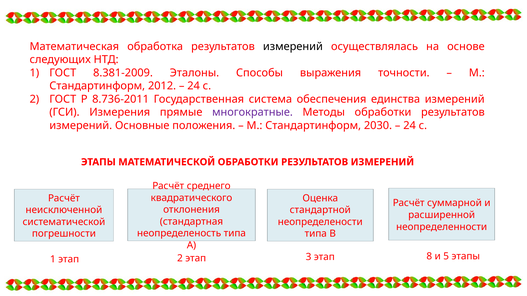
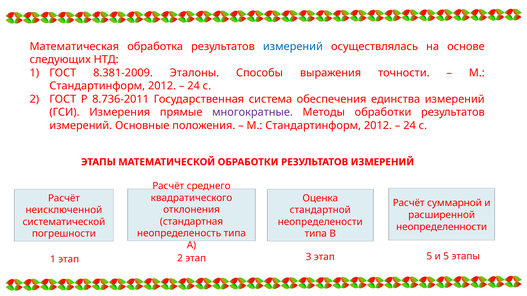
измерений at (293, 46) colour: black -> blue
2030 at (378, 126): 2030 -> 2012
этап 8: 8 -> 5
